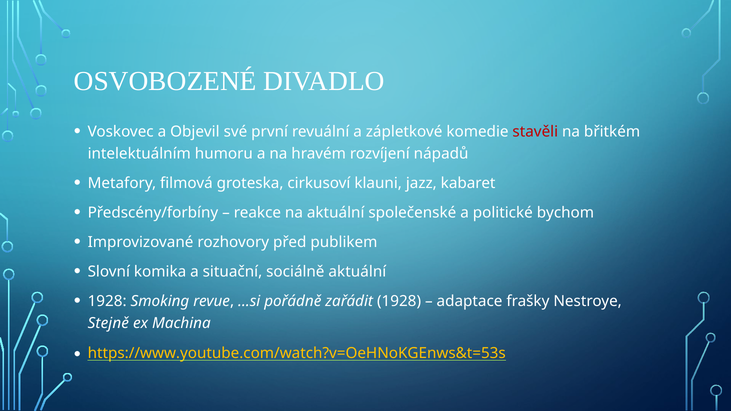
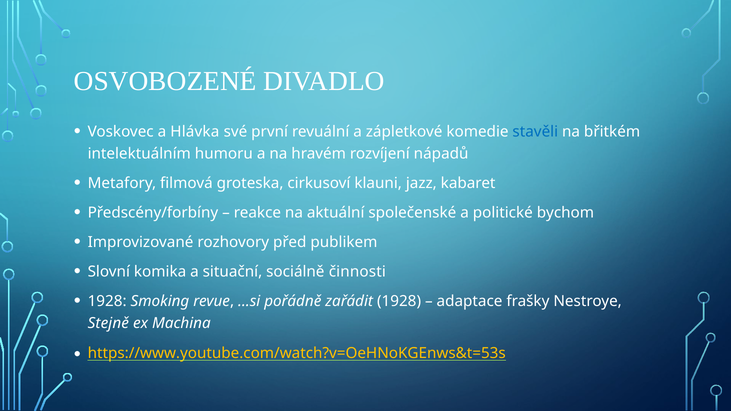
Objevil: Objevil -> Hlávka
stavěli colour: red -> blue
sociálně aktuální: aktuální -> činnosti
